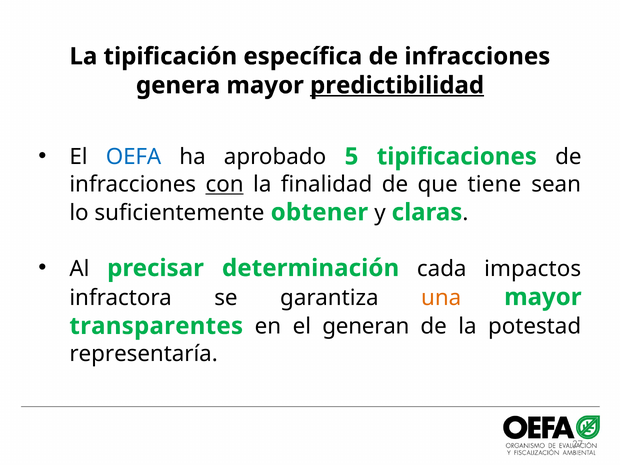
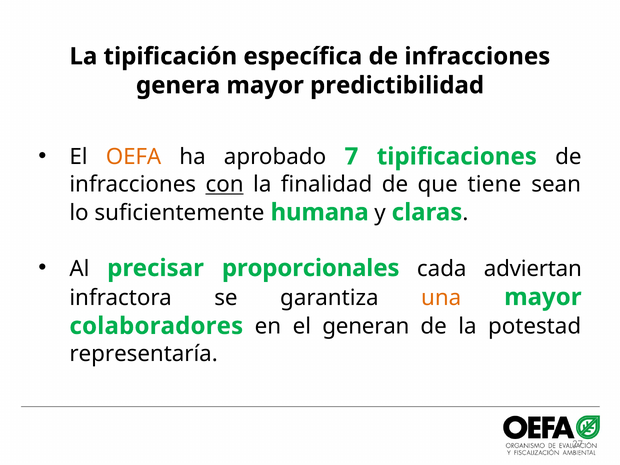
predictibilidad underline: present -> none
OEFA colour: blue -> orange
5: 5 -> 7
obtener: obtener -> humana
determinación: determinación -> proporcionales
impactos: impactos -> adviertan
transparentes: transparentes -> colaboradores
